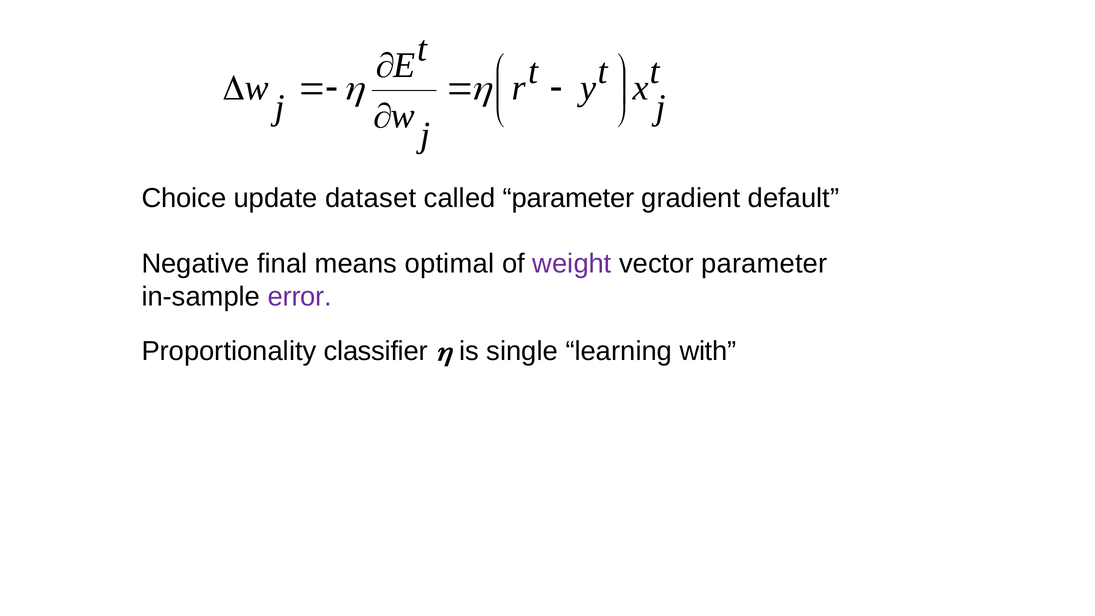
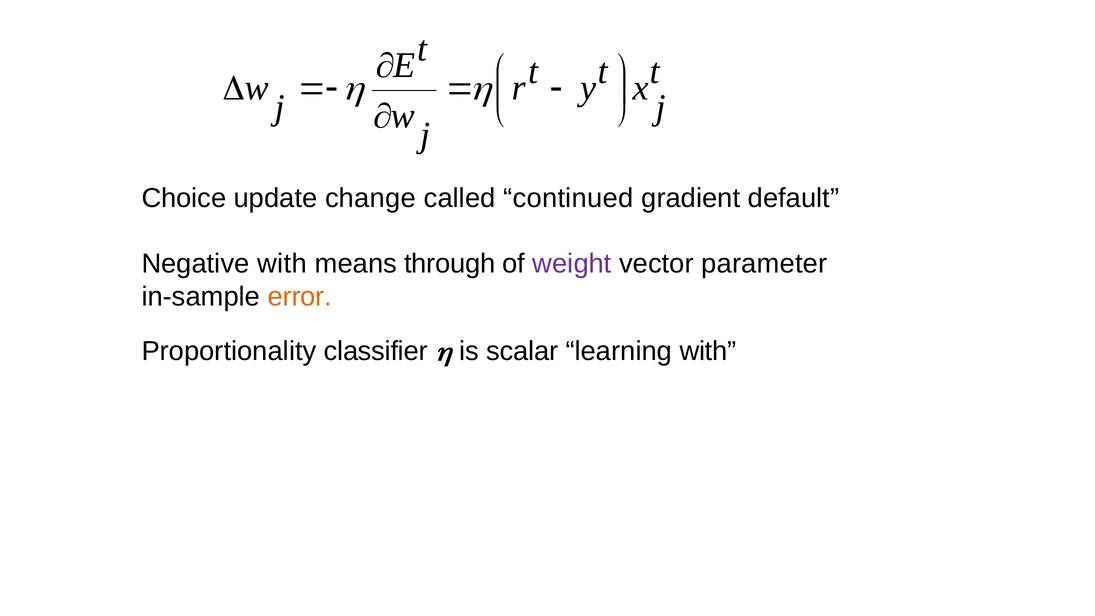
dataset: dataset -> change
called parameter: parameter -> continued
Negative final: final -> with
optimal: optimal -> through
error colour: purple -> orange
single: single -> scalar
